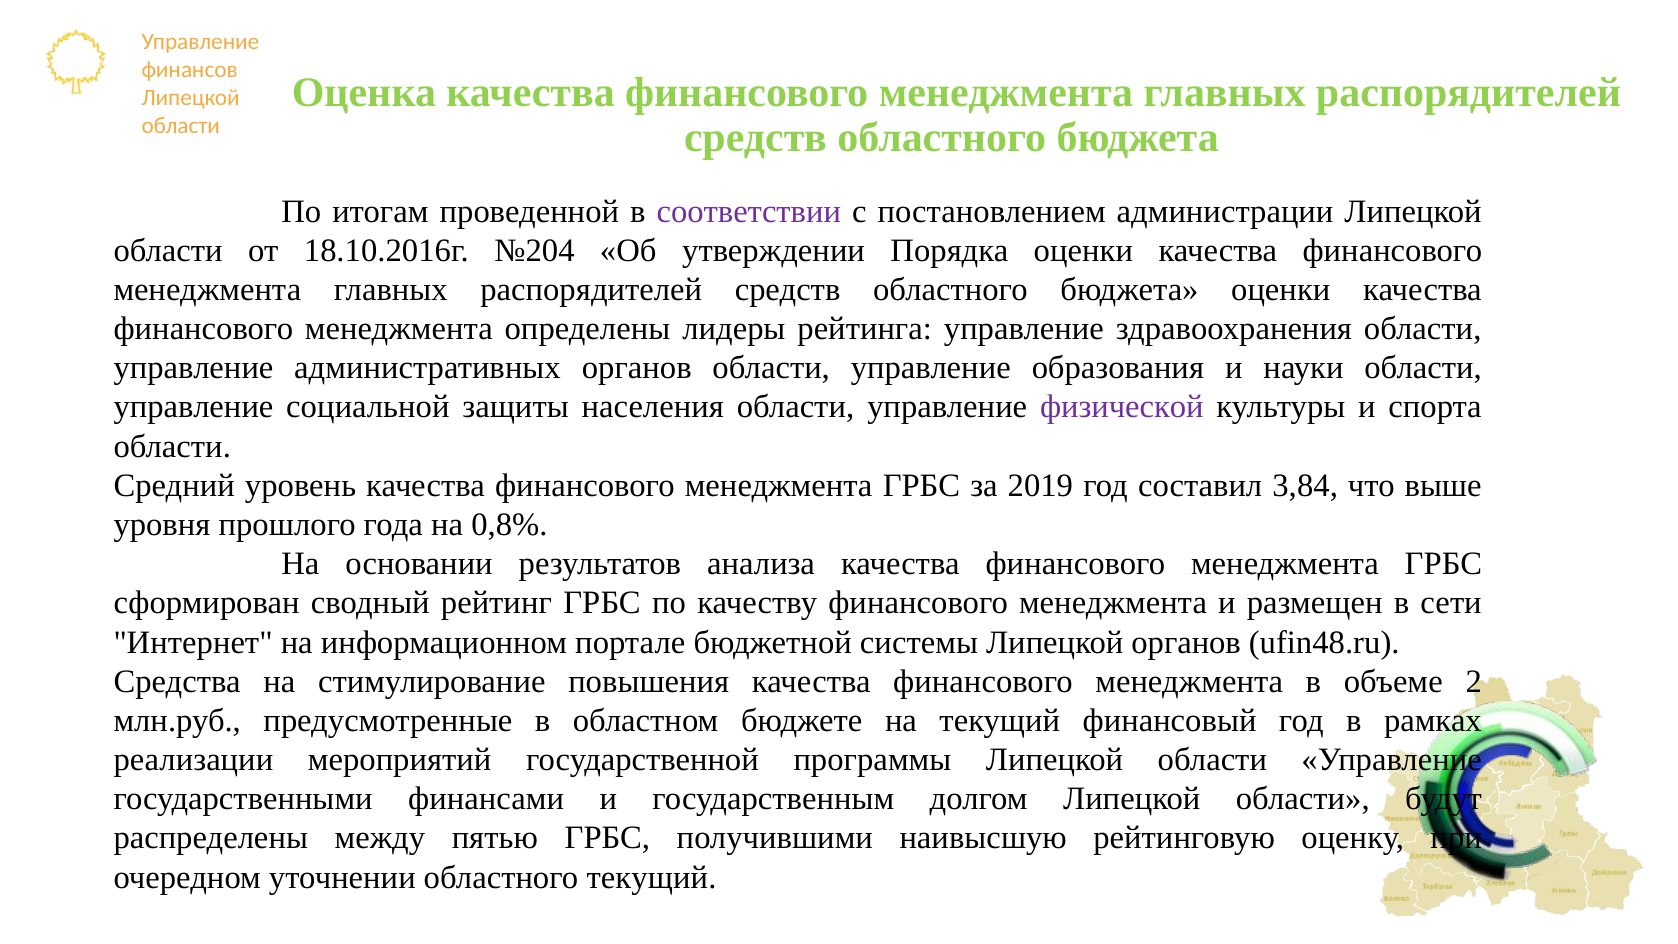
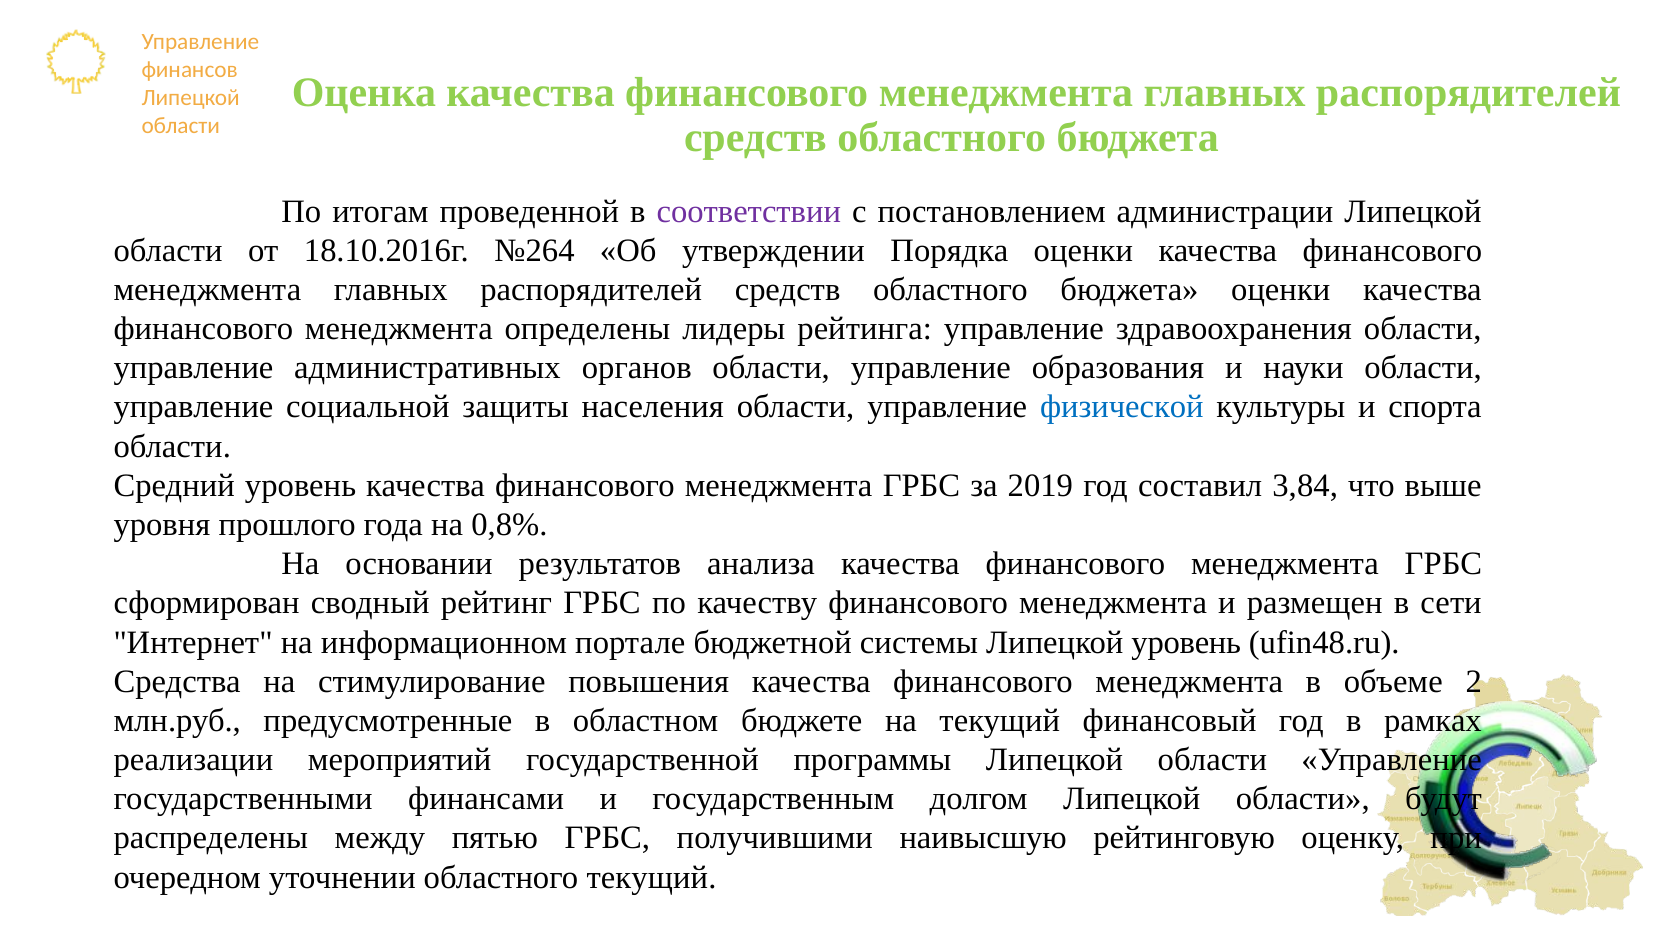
№204: №204 -> №264
физической colour: purple -> blue
Липецкой органов: органов -> уровень
